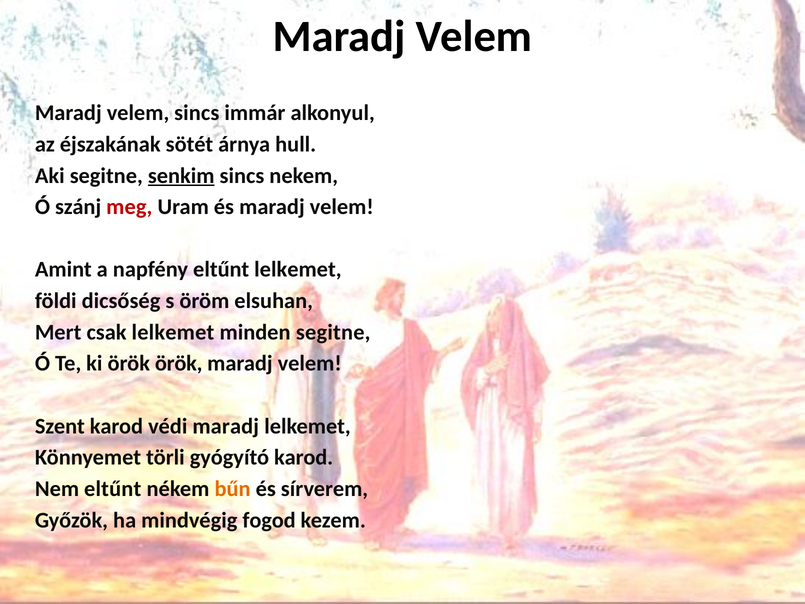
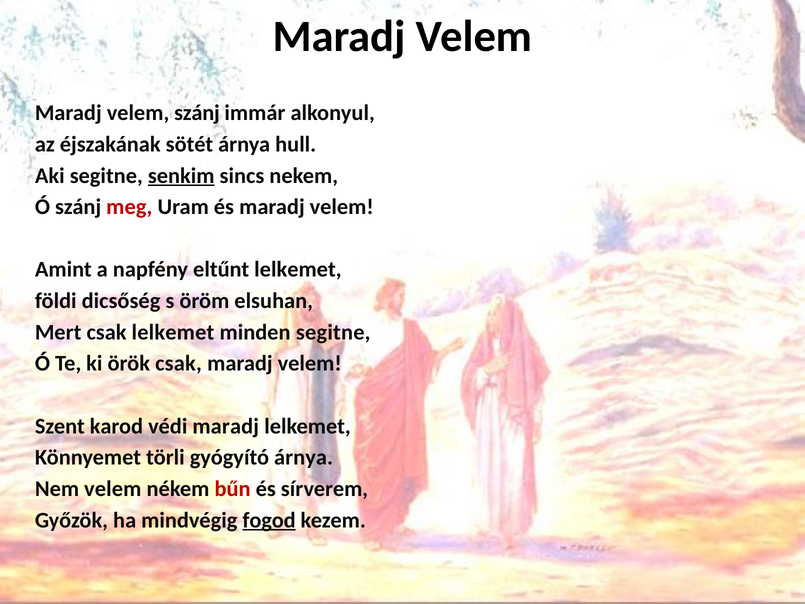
velem sincs: sincs -> szánj
örök örök: örök -> csak
gyógyító karod: karod -> árnya
Nem eltűnt: eltűnt -> velem
bűn colour: orange -> red
fogod underline: none -> present
